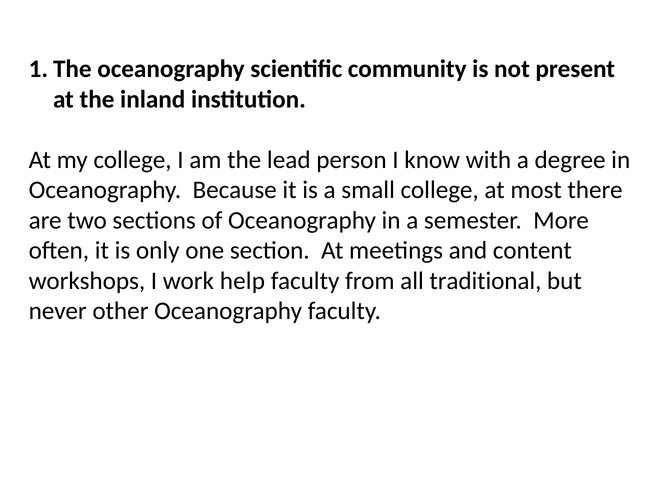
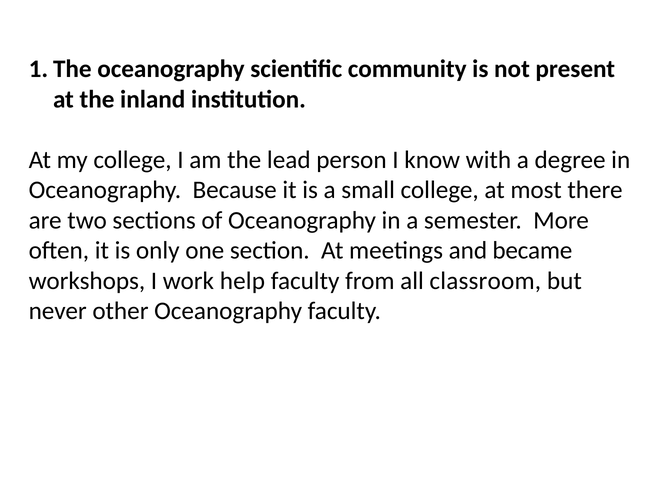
content: content -> became
traditional: traditional -> classroom
